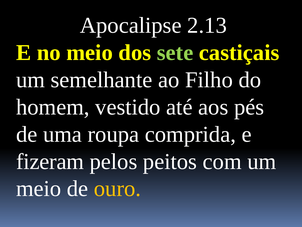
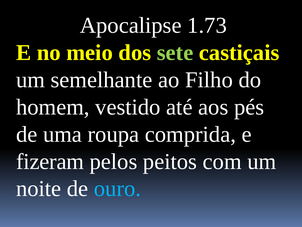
2.13: 2.13 -> 1.73
meio at (39, 188): meio -> noite
ouro colour: yellow -> light blue
